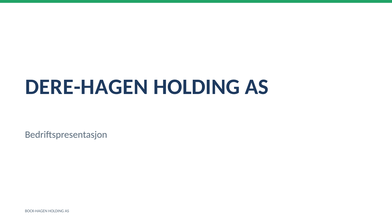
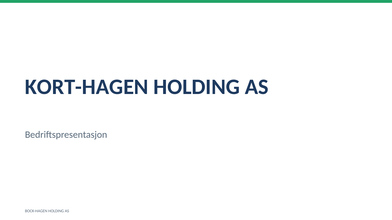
DERE-HAGEN: DERE-HAGEN -> KORT-HAGEN
